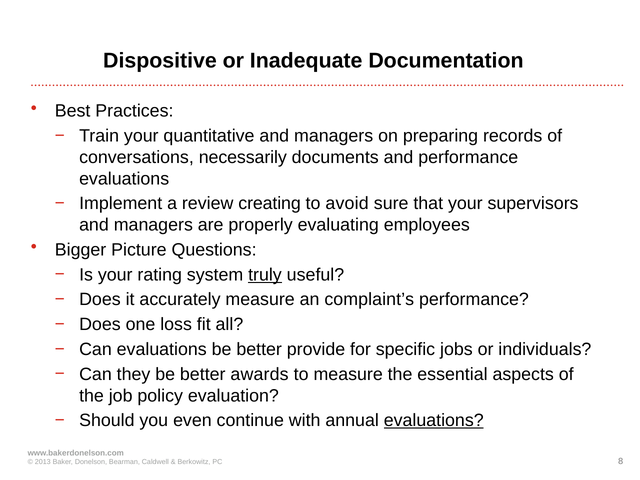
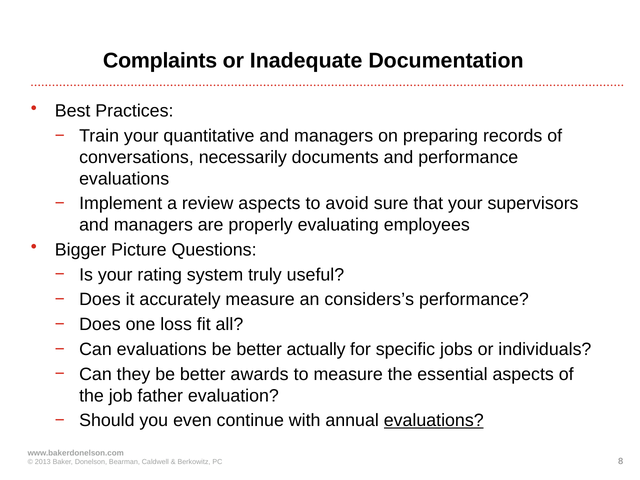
Dispositive: Dispositive -> Complaints
review creating: creating -> aspects
truly underline: present -> none
complaint’s: complaint’s -> considers’s
provide: provide -> actually
policy: policy -> father
